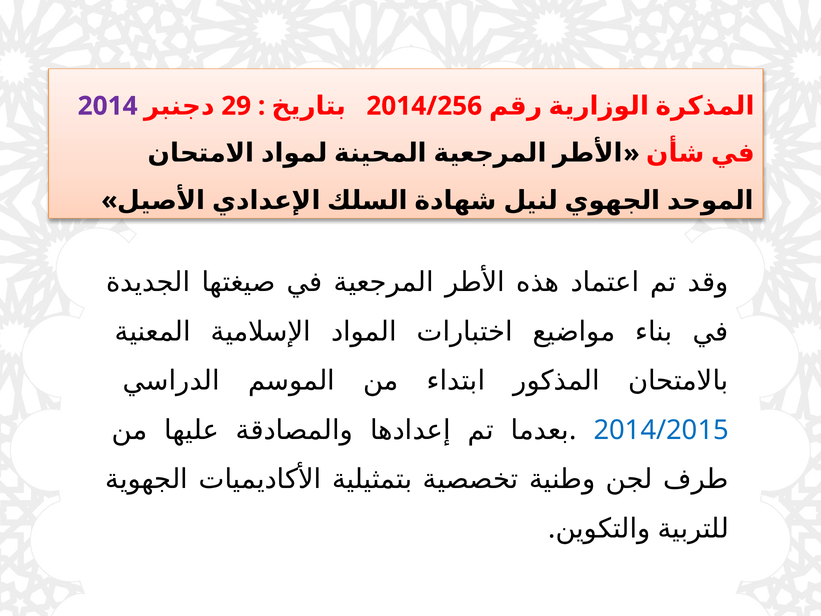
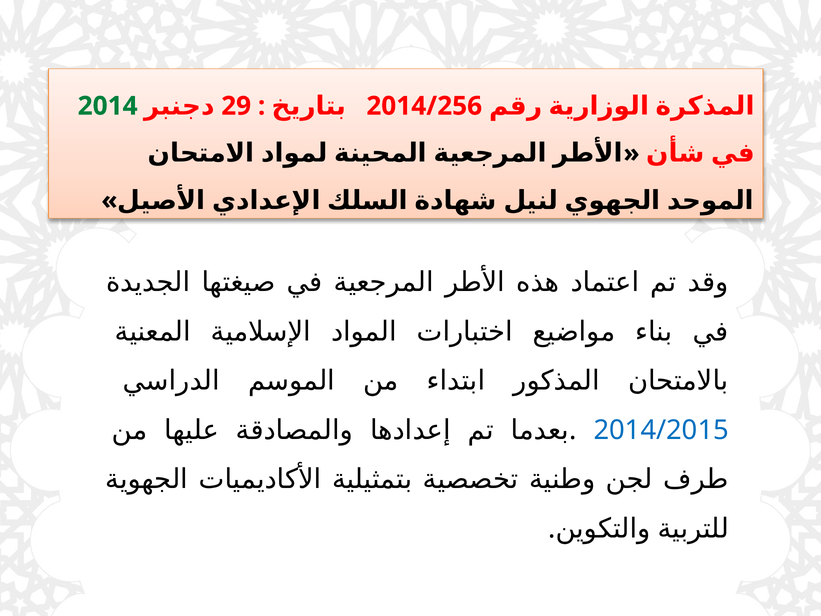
2014 colour: purple -> green
